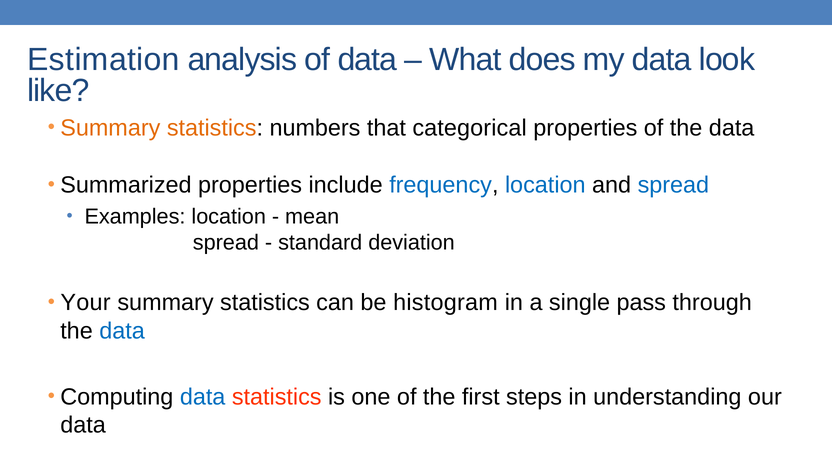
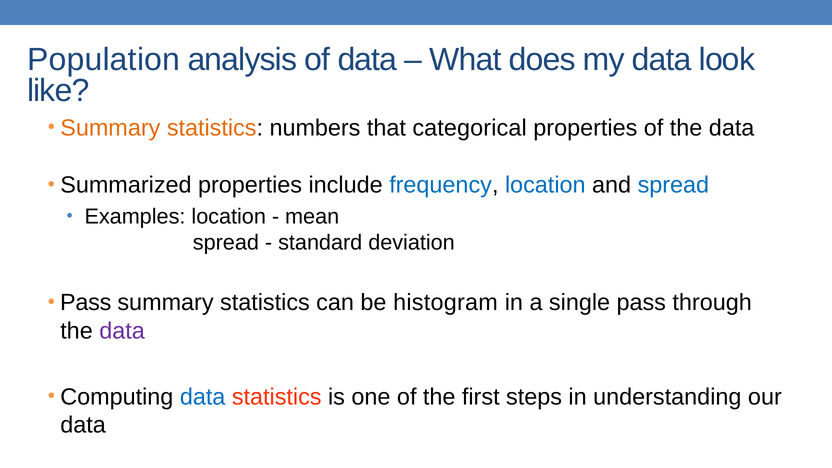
Estimation: Estimation -> Population
Your at (86, 303): Your -> Pass
data at (122, 331) colour: blue -> purple
